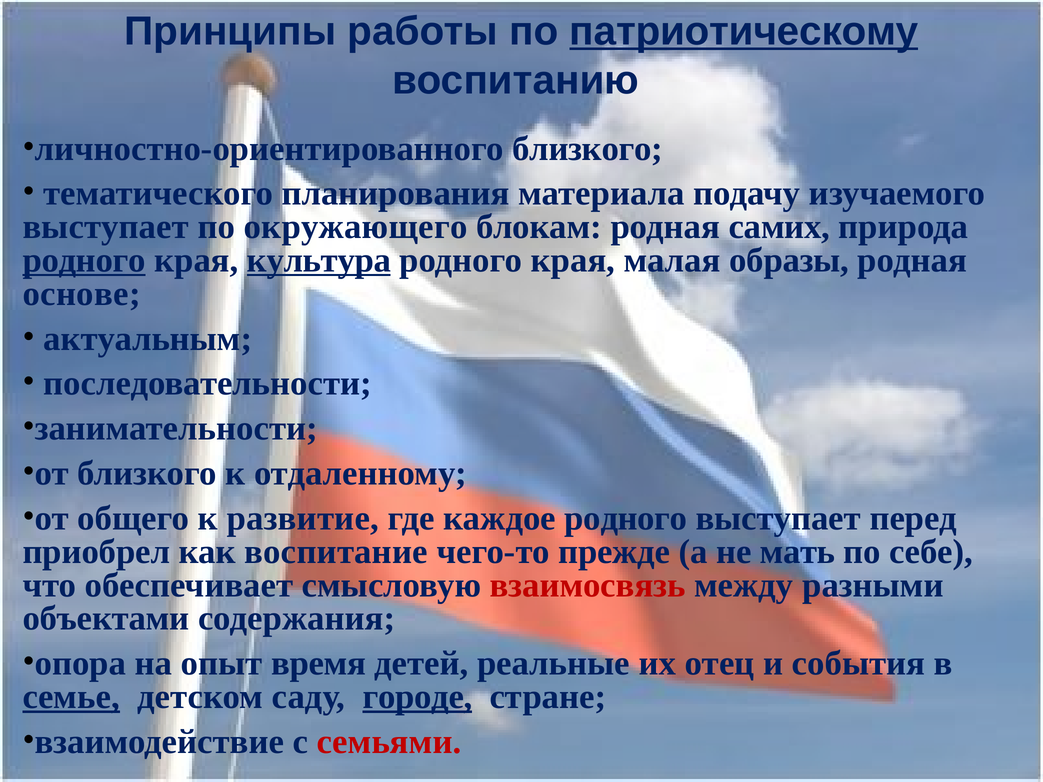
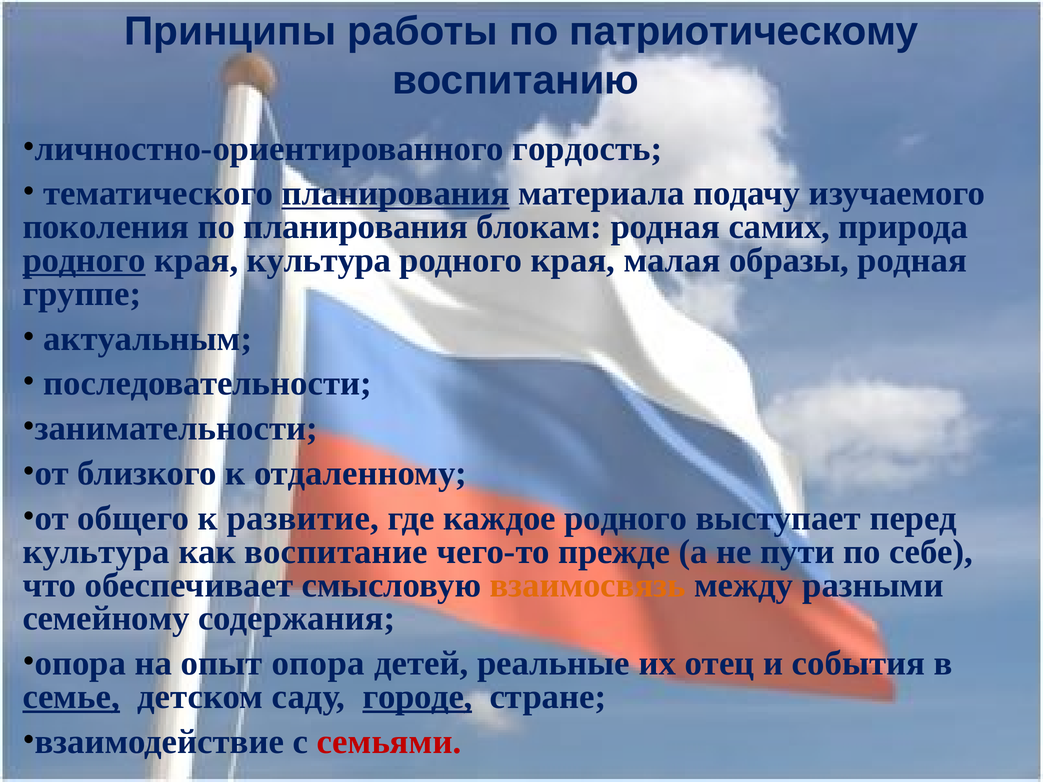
патриотическому underline: present -> none
личностно-ориентированного близкого: близкого -> гордость
планирования at (396, 194) underline: none -> present
выступает at (106, 227): выступает -> поколения
по окружающего: окружающего -> планирования
культура at (319, 260) underline: present -> none
основе: основе -> группе
приобрел at (96, 552): приобрел -> культура
мать: мать -> пути
взаимосвязь colour: red -> orange
объектами: объектами -> семейному
опыт время: время -> опора
